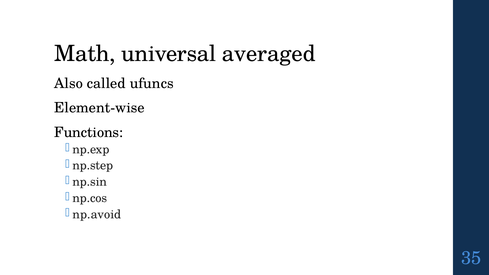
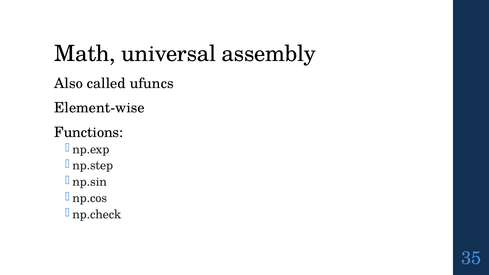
averaged: averaged -> assembly
np.avoid: np.avoid -> np.check
